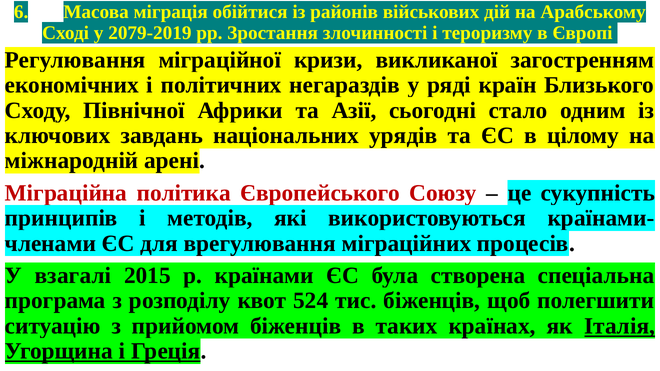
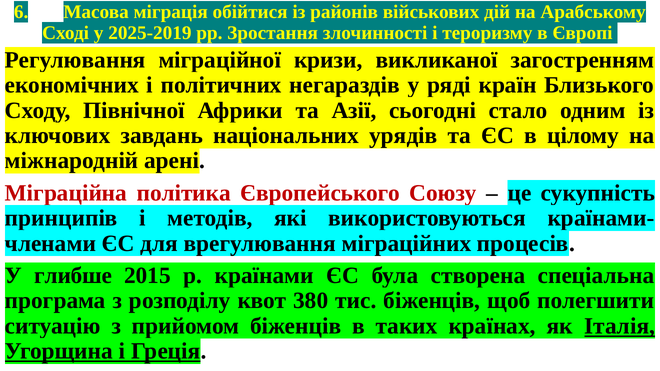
2079-2019: 2079-2019 -> 2025-2019
взагалі: взагалі -> глибше
524: 524 -> 380
